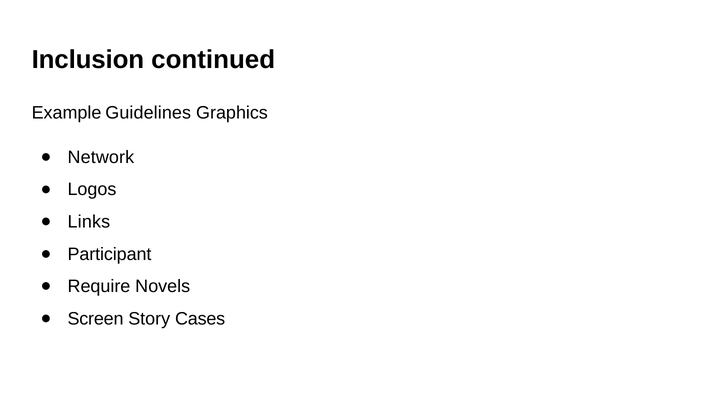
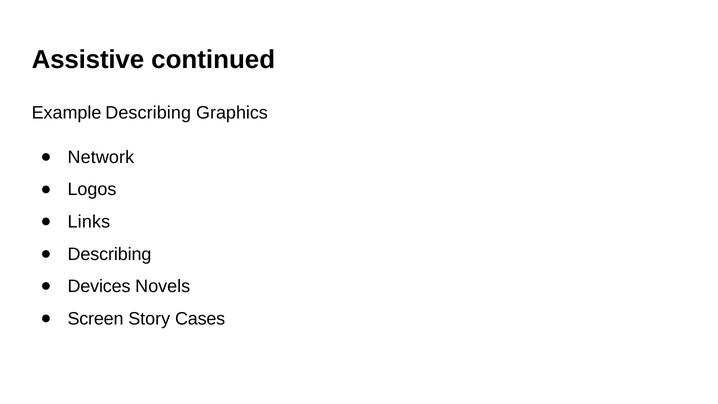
Inclusion: Inclusion -> Assistive
Example Guidelines: Guidelines -> Describing
Participant at (109, 254): Participant -> Describing
Require: Require -> Devices
